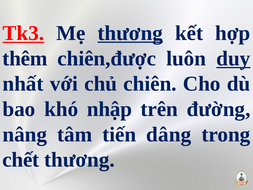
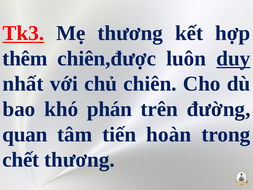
thương at (130, 33) underline: present -> none
nhập: nhập -> phán
nâng: nâng -> quan
dâng: dâng -> hoàn
